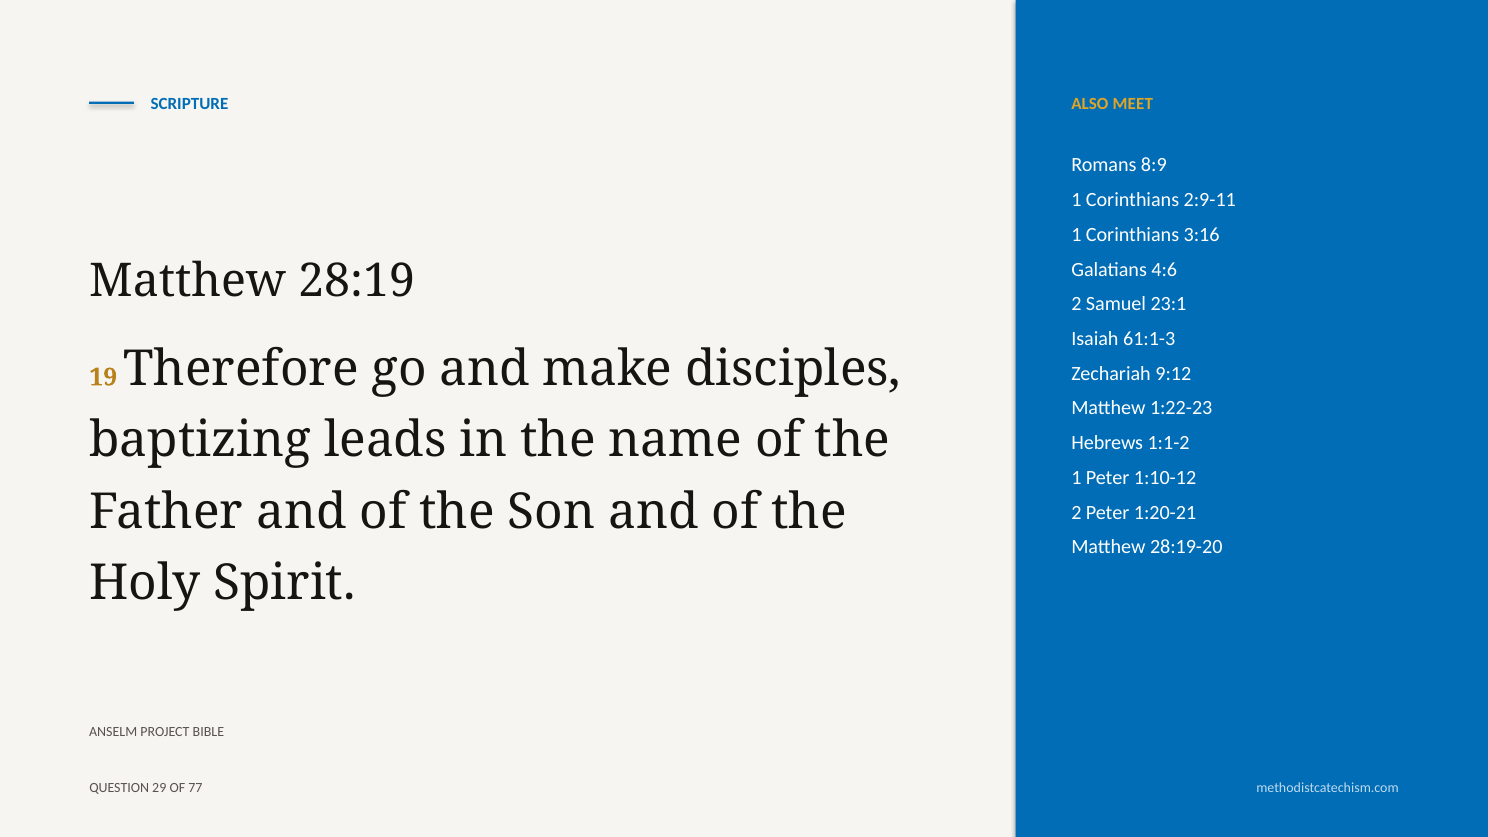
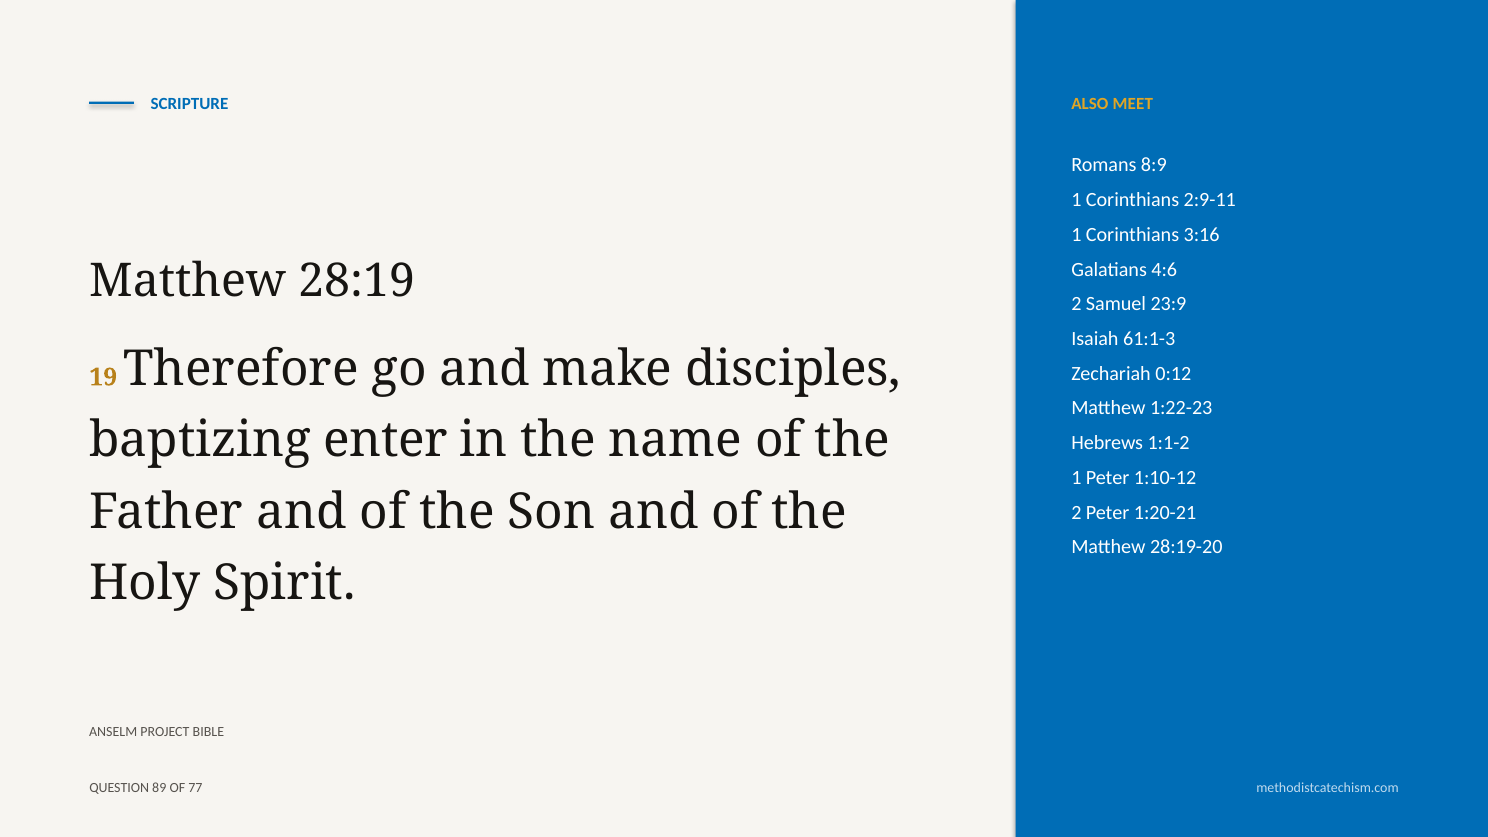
23:1: 23:1 -> 23:9
9:12: 9:12 -> 0:12
leads: leads -> enter
29: 29 -> 89
